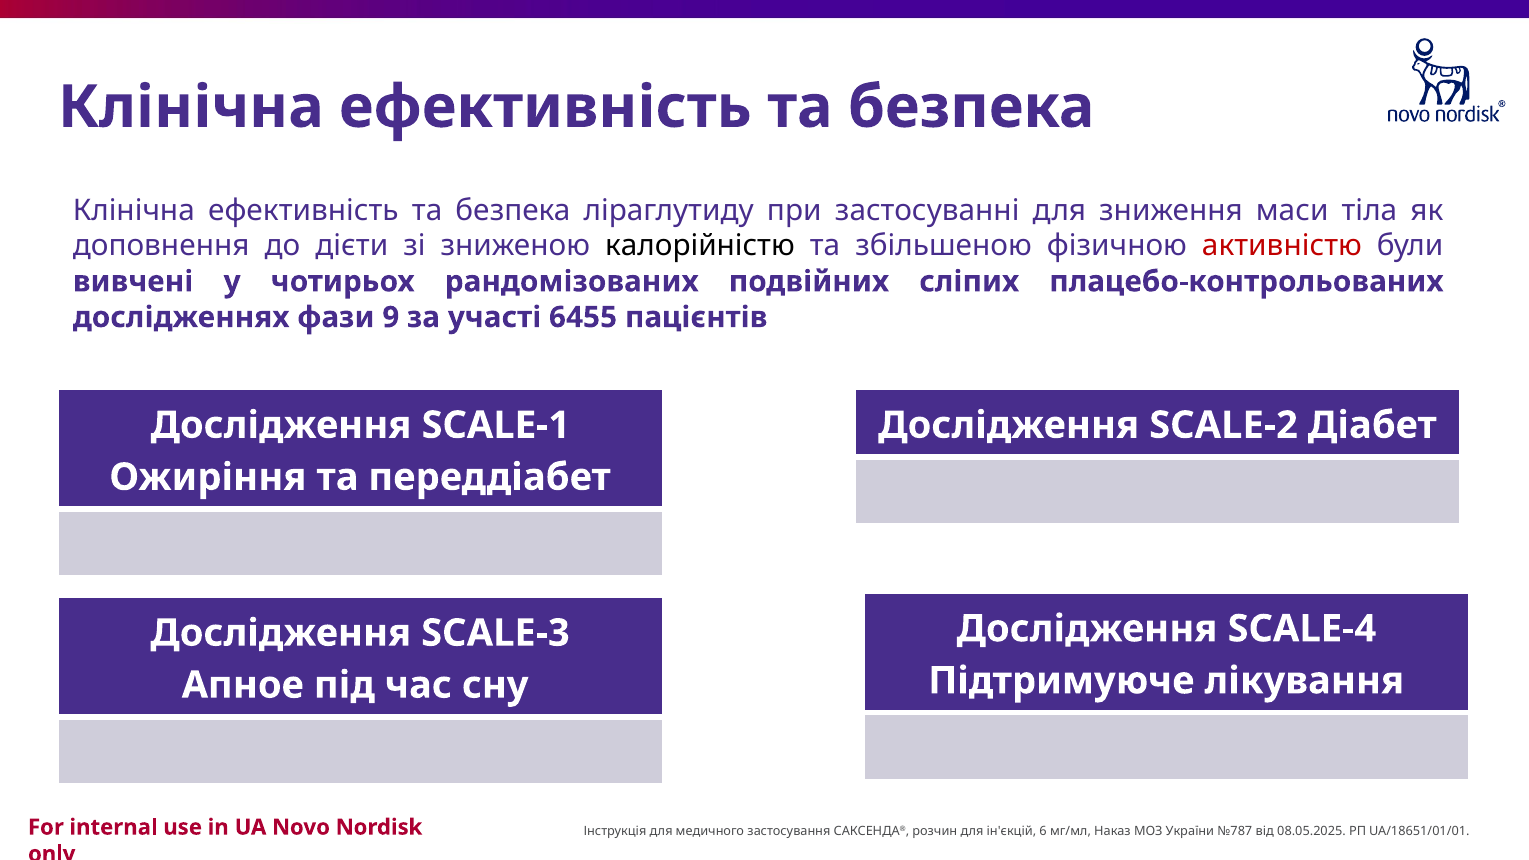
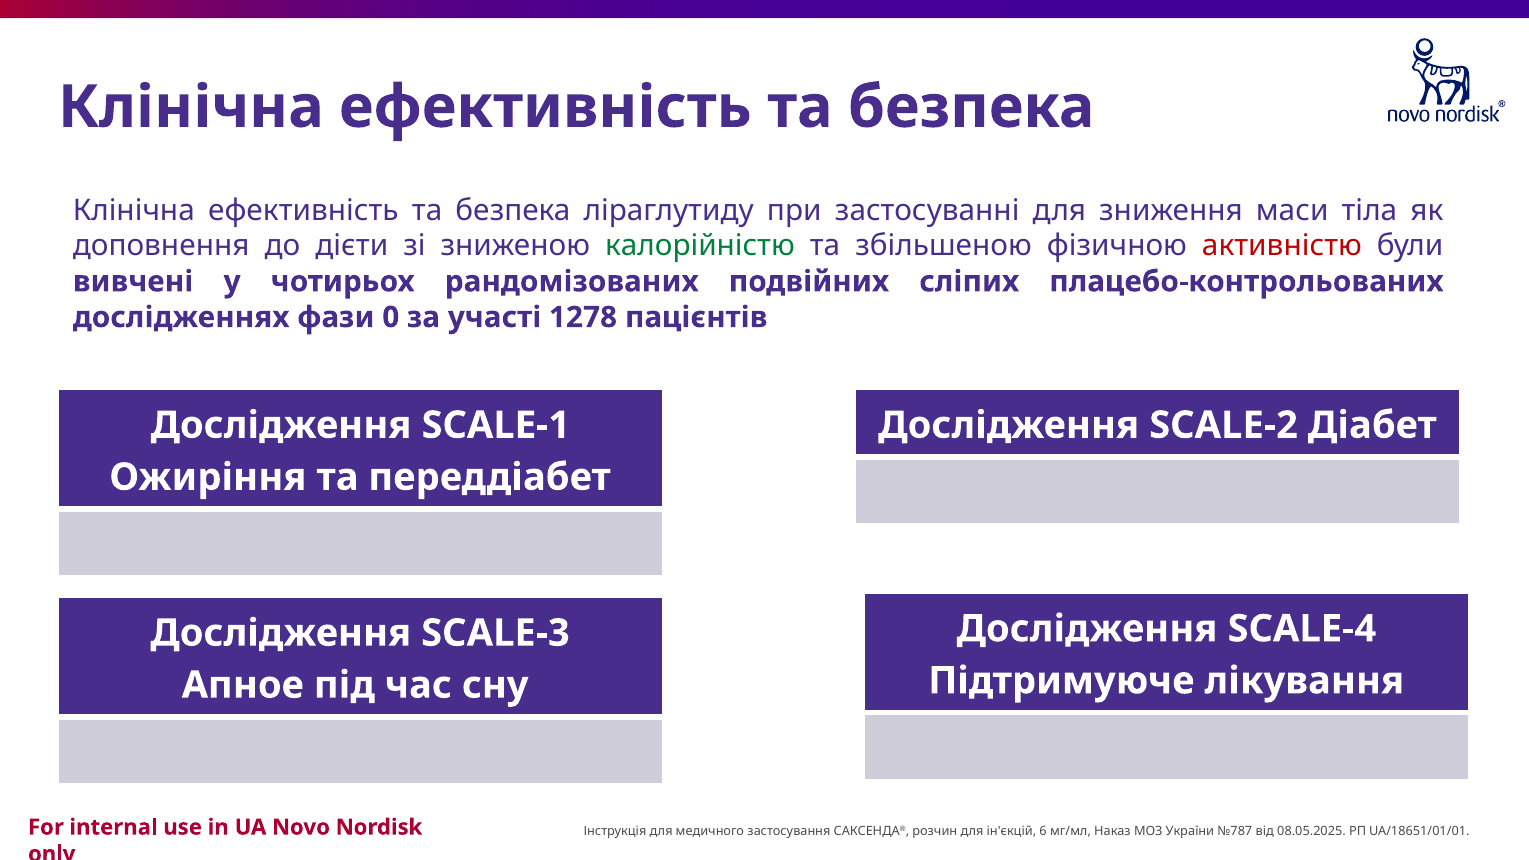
калорійністю colour: black -> green
9: 9 -> 0
6455: 6455 -> 1278
